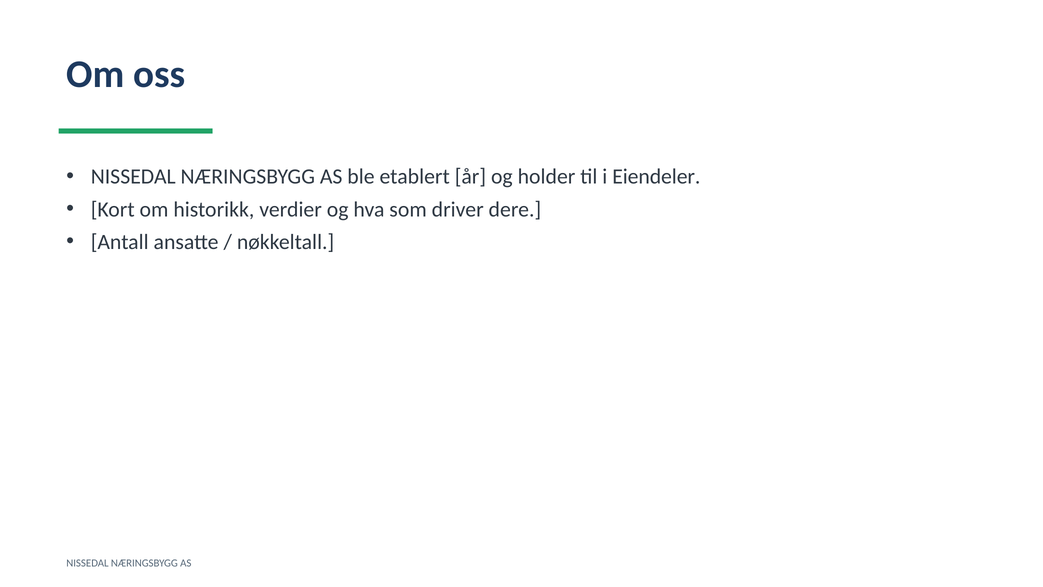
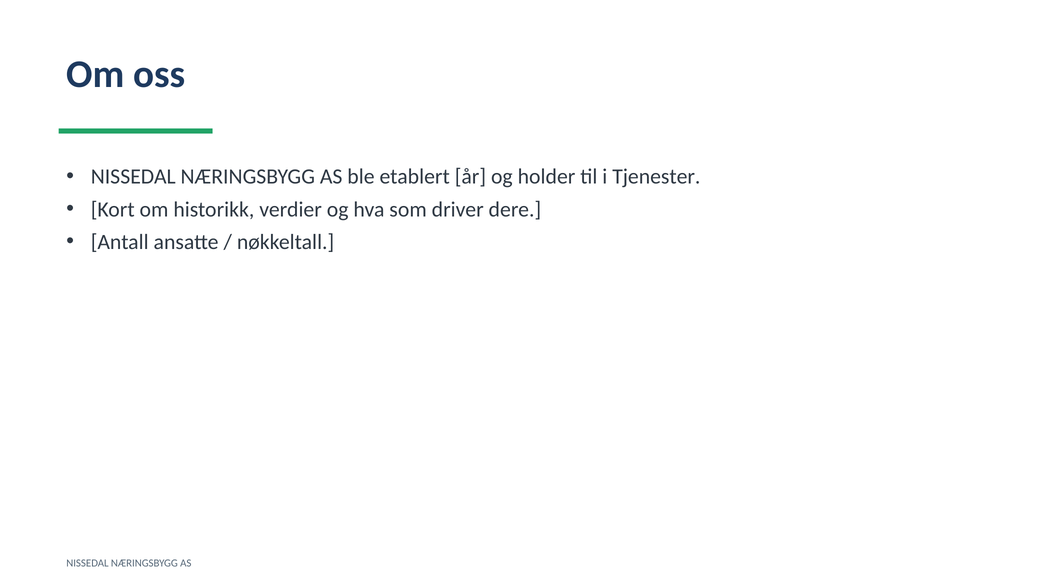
Eiendeler: Eiendeler -> Tjenester
